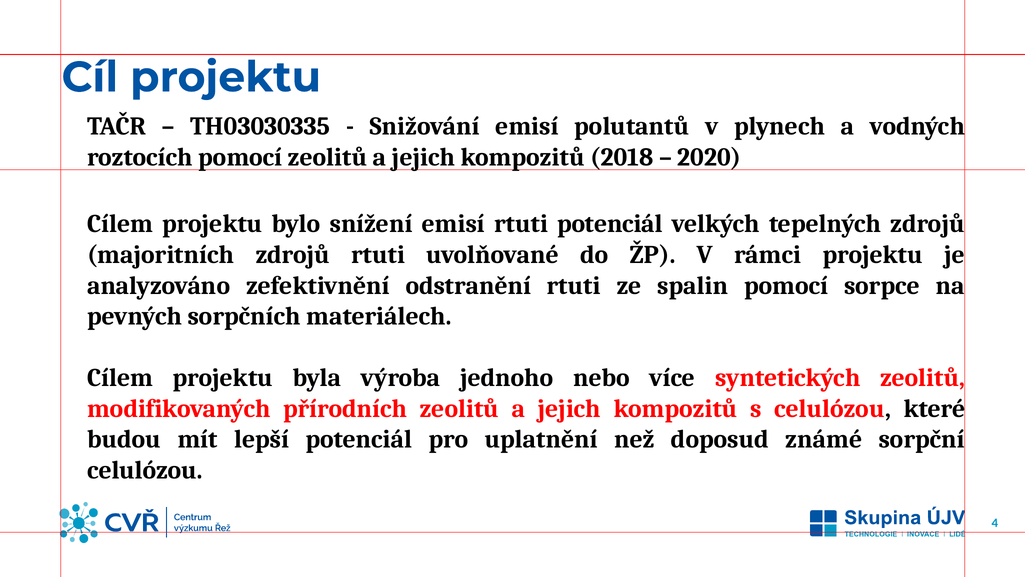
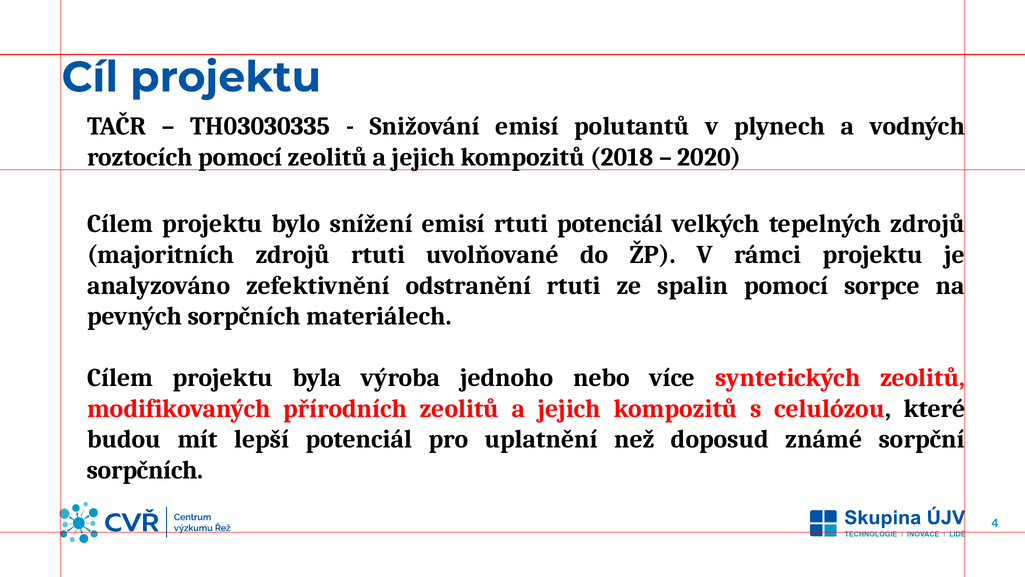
celulózou at (145, 470): celulózou -> sorpčních
